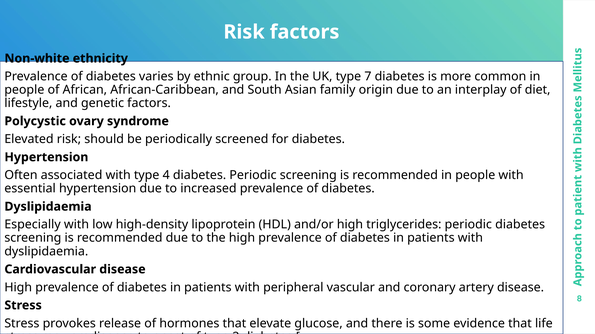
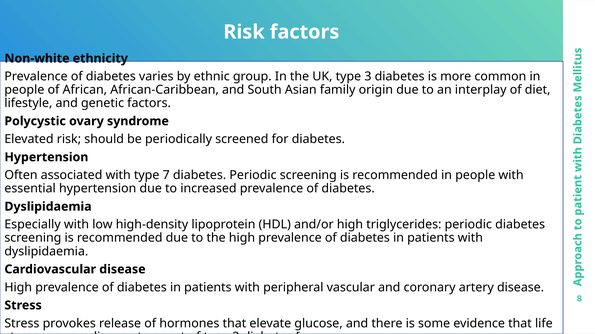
7: 7 -> 3
4: 4 -> 7
